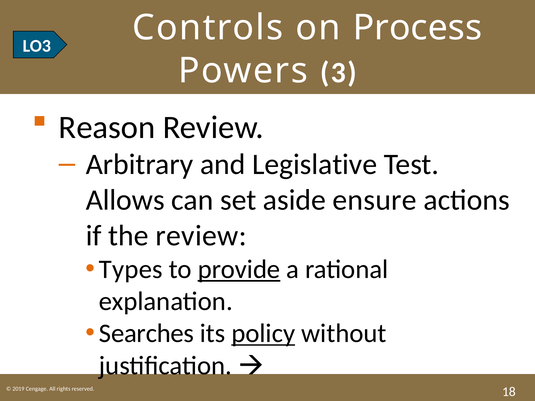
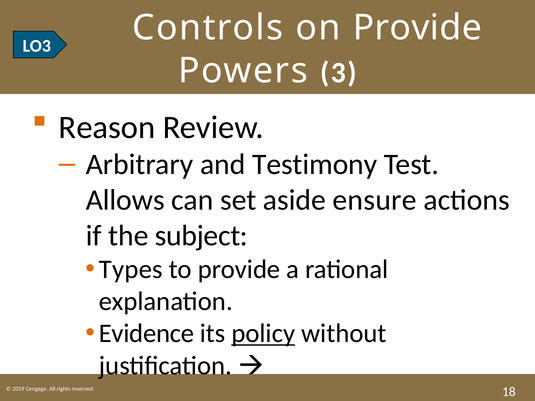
on Process: Process -> Provide
Legislative: Legislative -> Testimony
the review: review -> subject
provide at (239, 269) underline: present -> none
Searches: Searches -> Evidence
